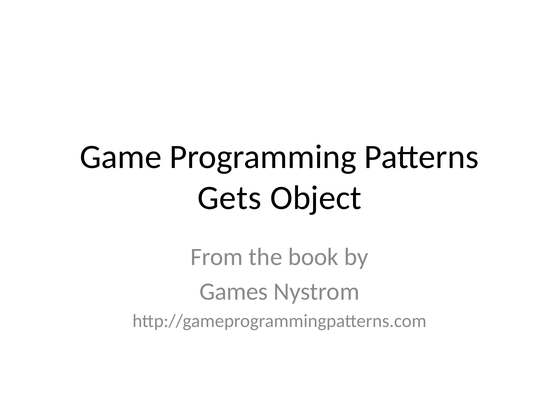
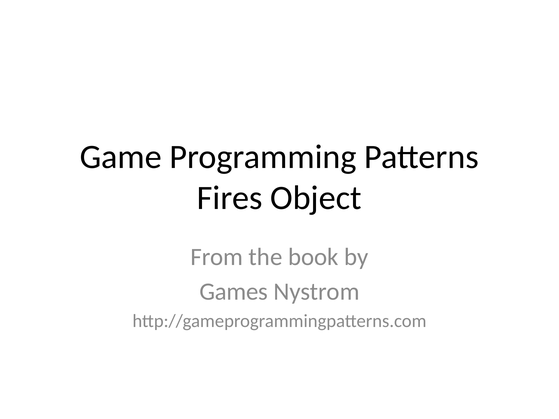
Gets: Gets -> Fires
